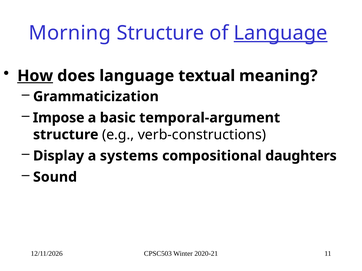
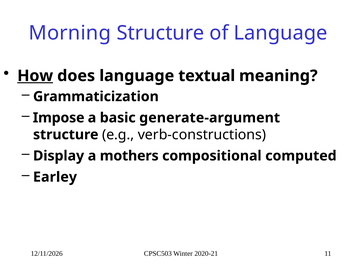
Language at (281, 33) underline: present -> none
temporal-argument: temporal-argument -> generate-argument
systems: systems -> mothers
daughters: daughters -> computed
Sound: Sound -> Earley
